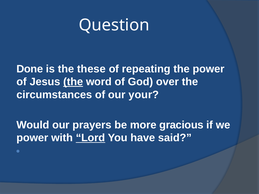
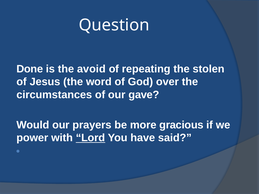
these: these -> avoid
the power: power -> stolen
the at (73, 82) underline: present -> none
your: your -> gave
